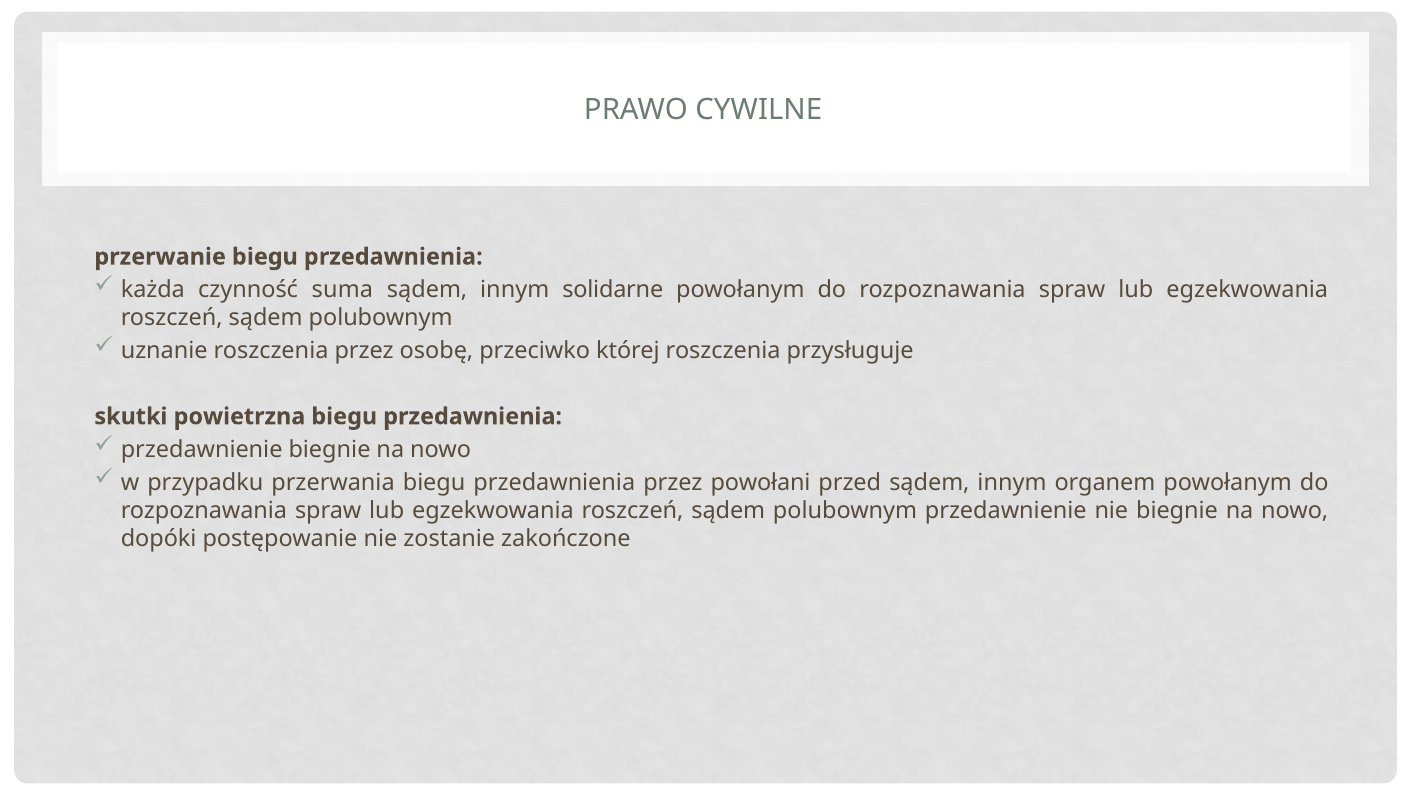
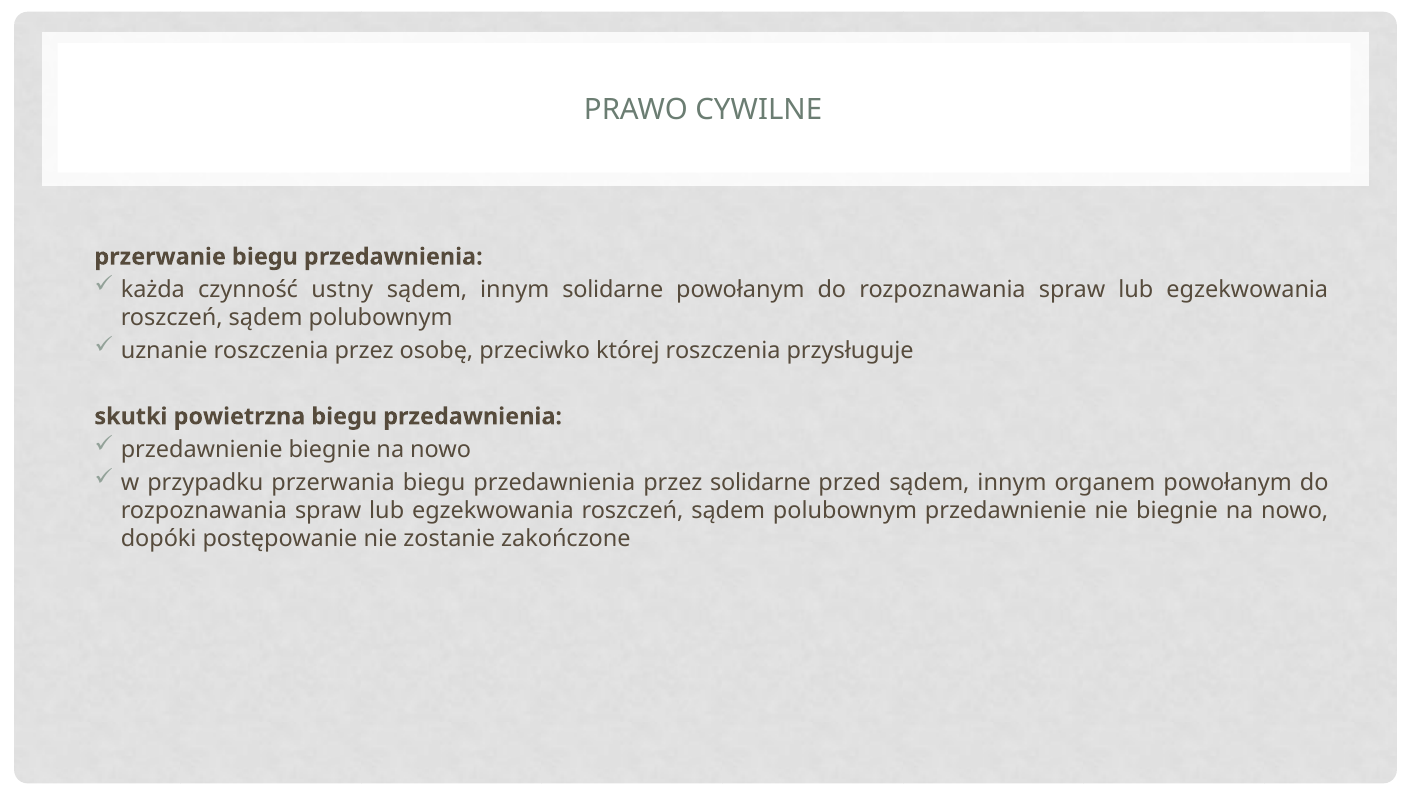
suma: suma -> ustny
przez powołani: powołani -> solidarne
